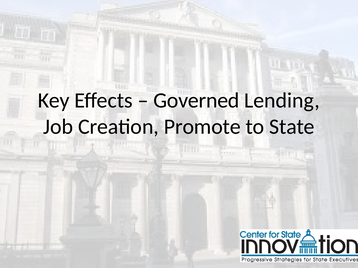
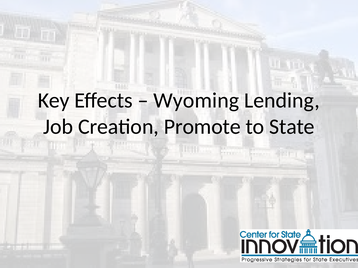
Governed: Governed -> Wyoming
